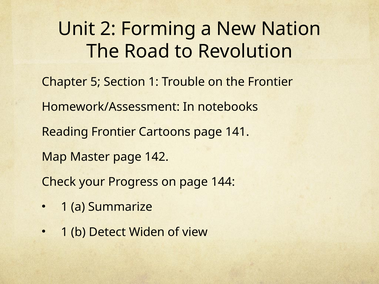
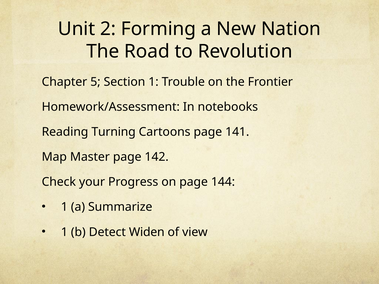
Reading Frontier: Frontier -> Turning
